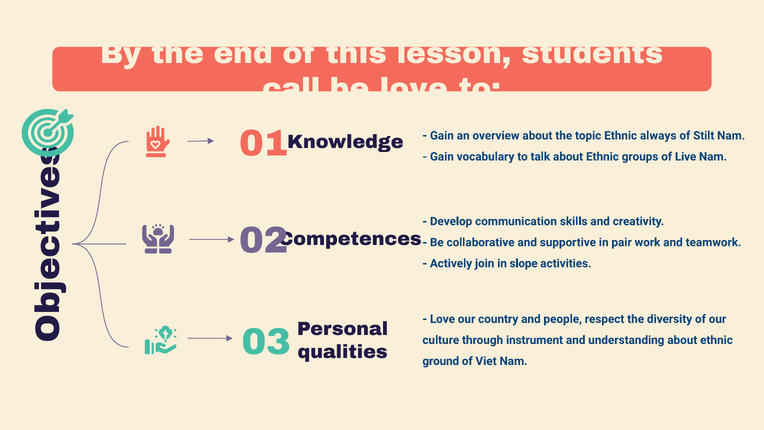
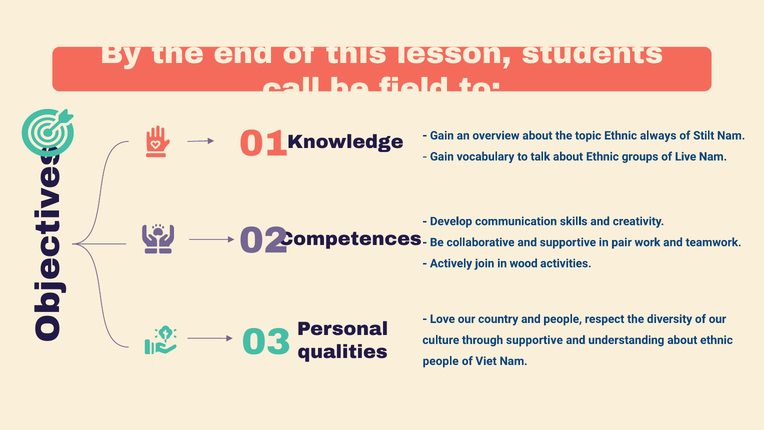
be love: love -> field
slope: slope -> wood
through instrument: instrument -> supportive
ground at (441, 361): ground -> people
